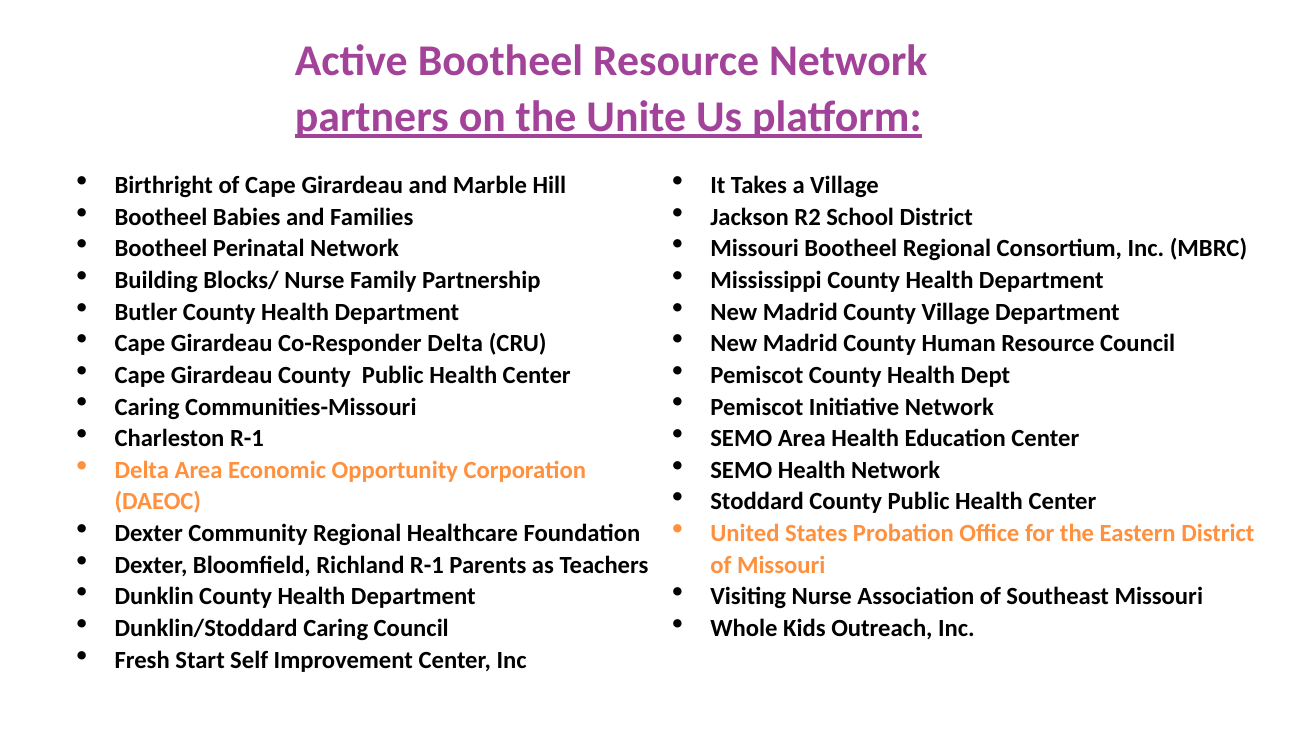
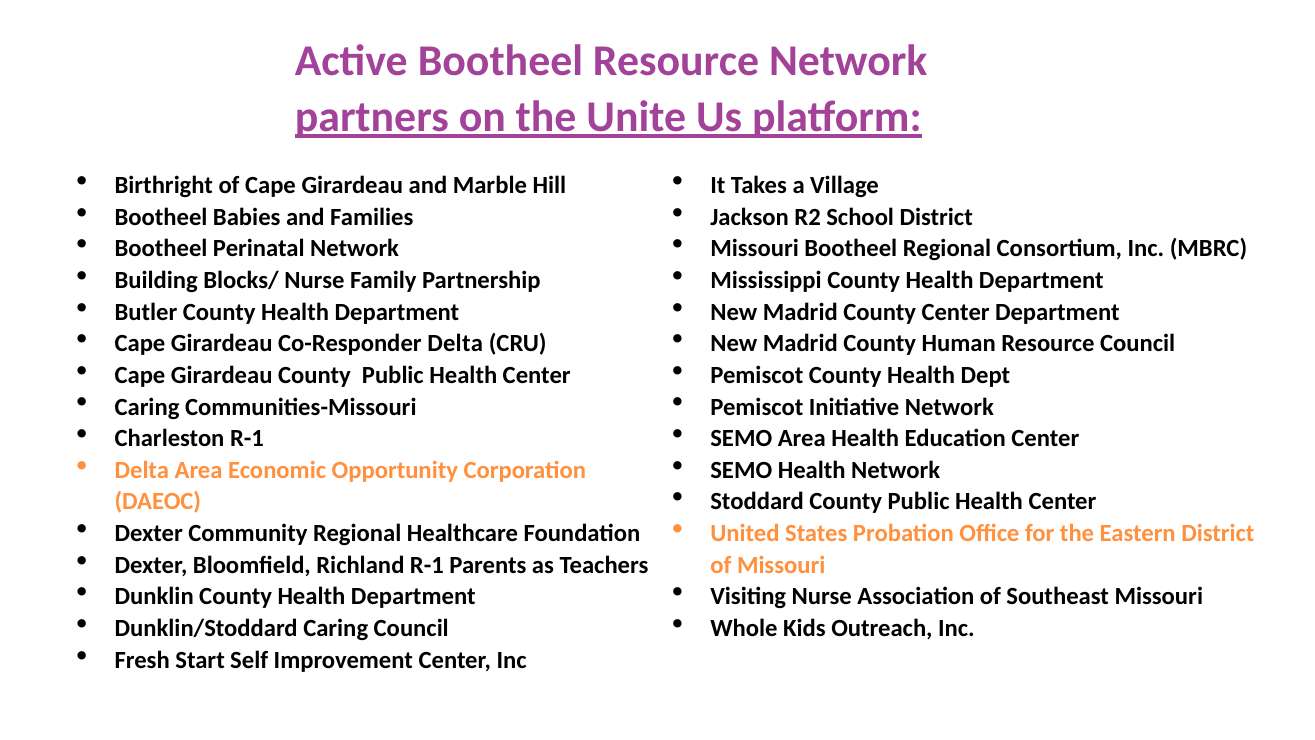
County Village: Village -> Center
